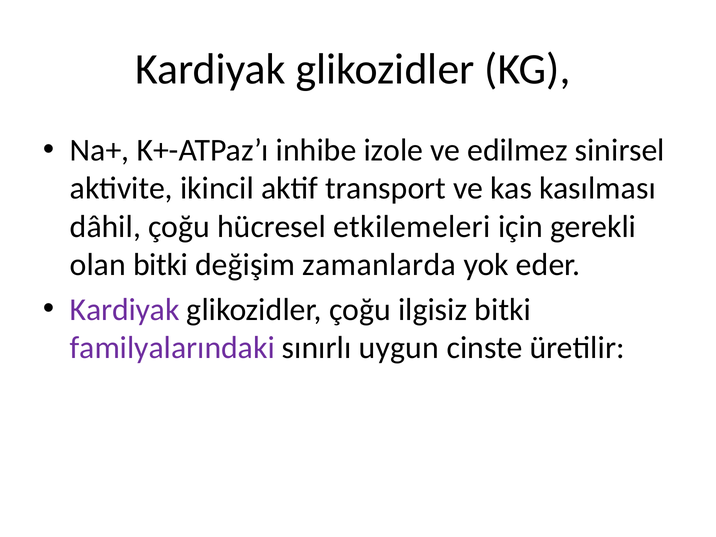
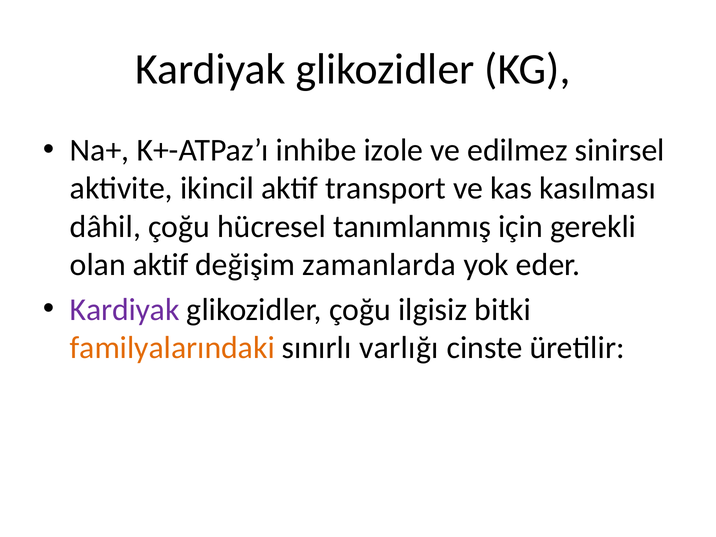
etkilemeleri: etkilemeleri -> tanımlanmış
olan bitki: bitki -> aktif
familyalarındaki colour: purple -> orange
uygun: uygun -> varlığı
